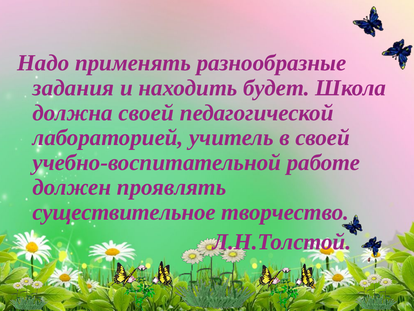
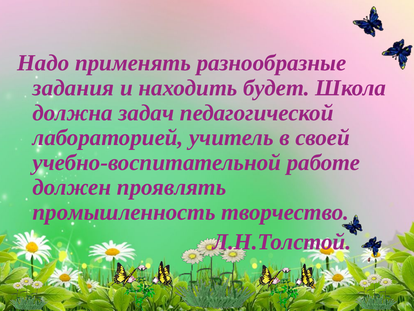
должна своей: своей -> задач
существительное: существительное -> промышленность
